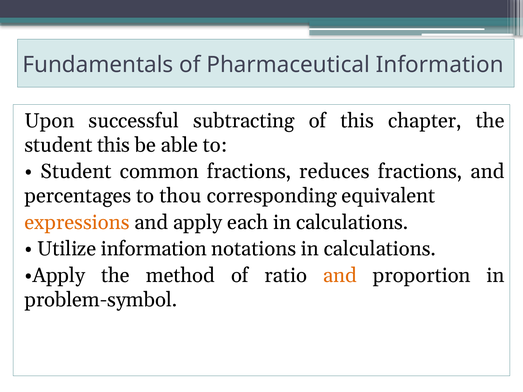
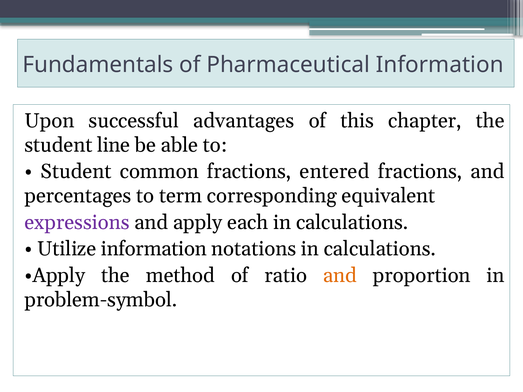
subtracting: subtracting -> advantages
student this: this -> line
reduces: reduces -> entered
thou: thou -> term
expressions colour: orange -> purple
